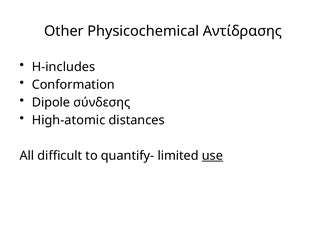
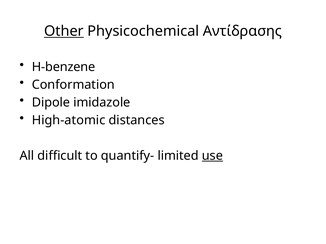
Other underline: none -> present
H-includes: H-includes -> H-benzene
σύνδεσης: σύνδεσης -> imidazole
